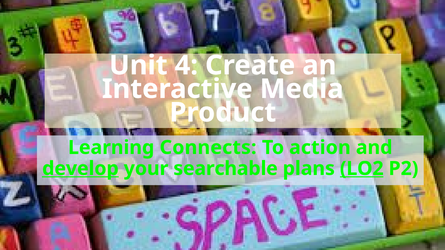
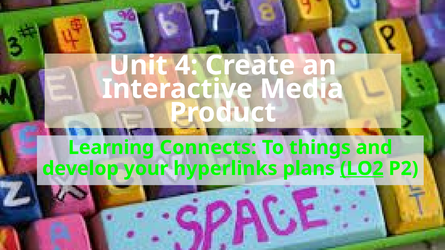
action: action -> things
develop underline: present -> none
searchable: searchable -> hyperlinks
